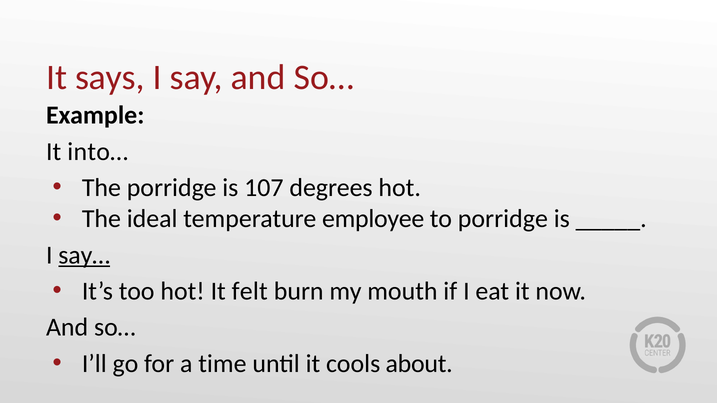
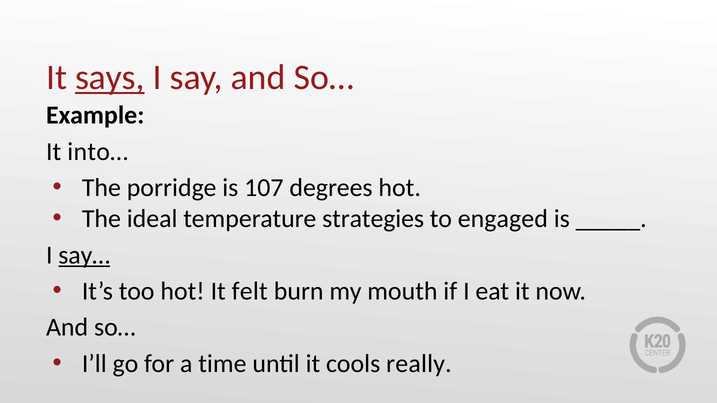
says underline: none -> present
employee: employee -> strategies
to porridge: porridge -> engaged
about: about -> really
